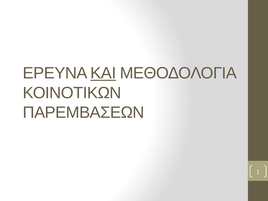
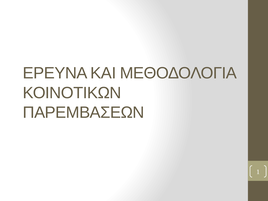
ΚΑΙ underline: present -> none
